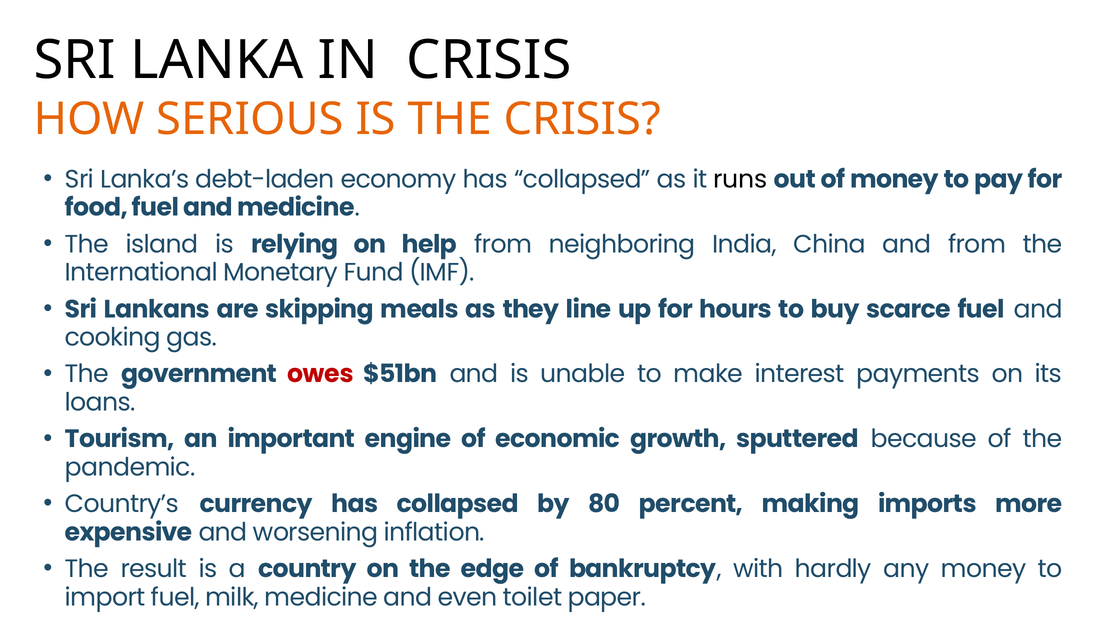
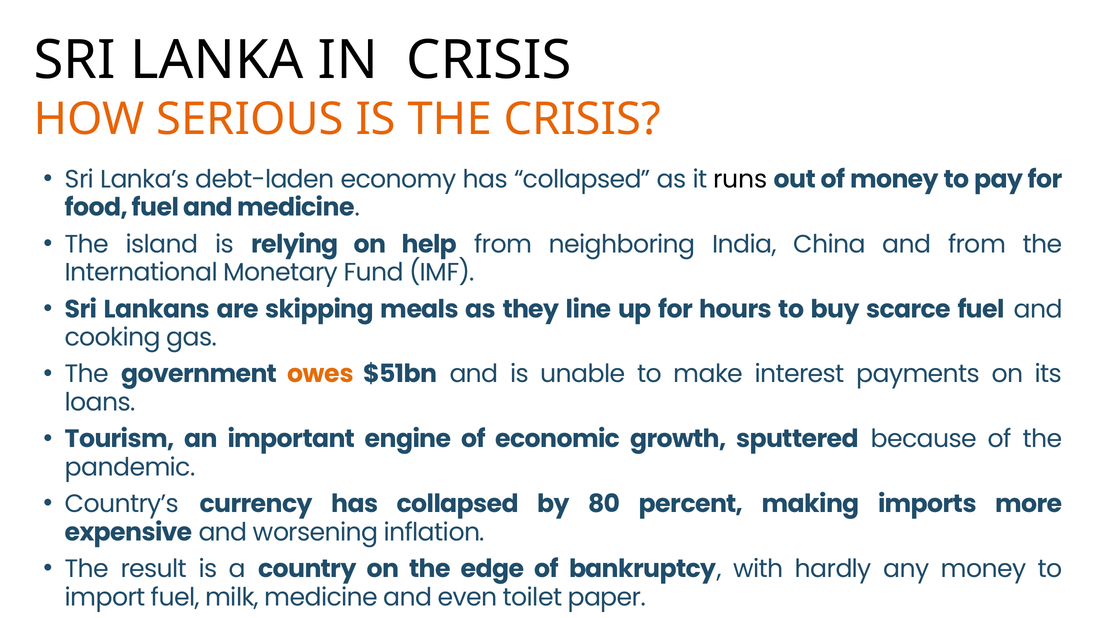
owes colour: red -> orange
